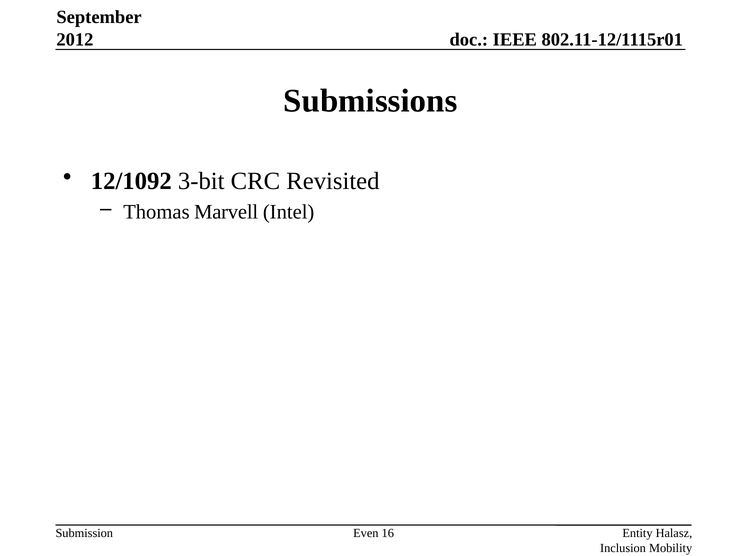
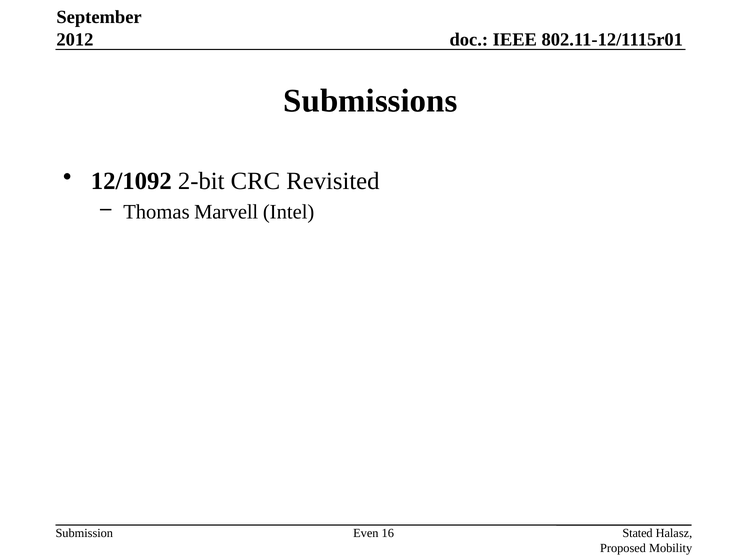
3-bit: 3-bit -> 2-bit
Entity: Entity -> Stated
Inclusion: Inclusion -> Proposed
